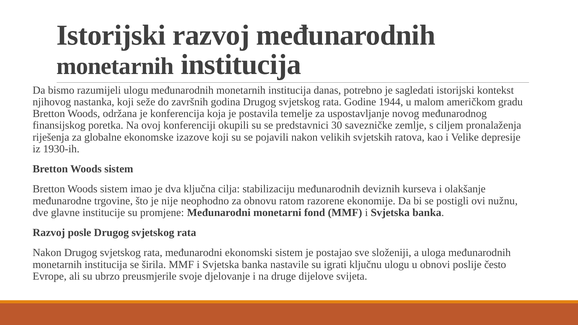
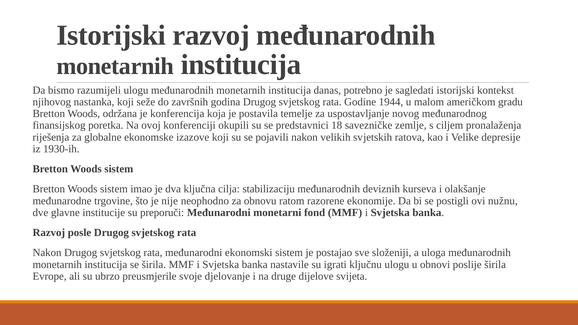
30: 30 -> 18
promjene: promjene -> preporuči
poslije često: često -> širila
